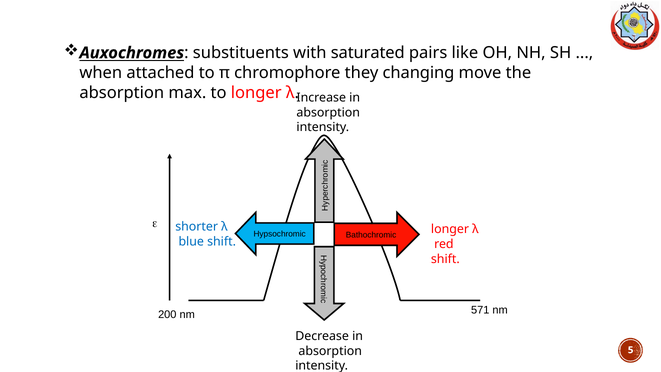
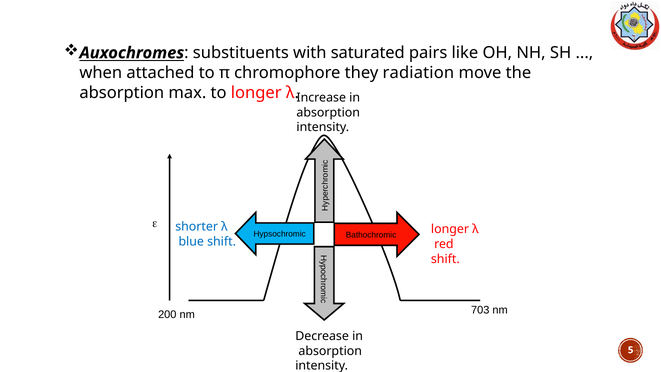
changing: changing -> radiation
571: 571 -> 703
